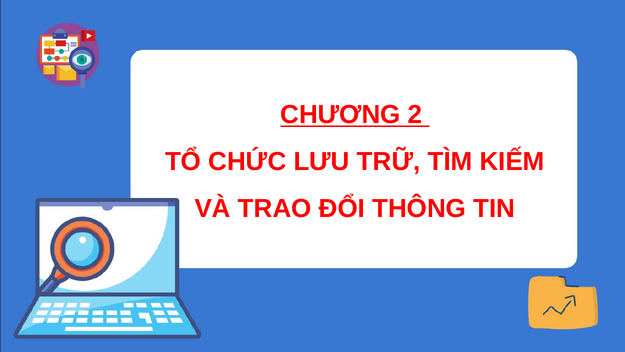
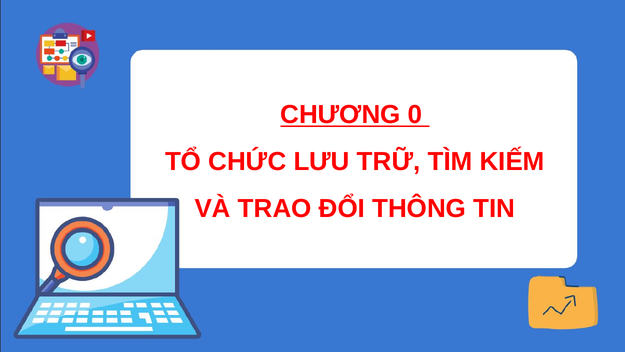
2: 2 -> 0
